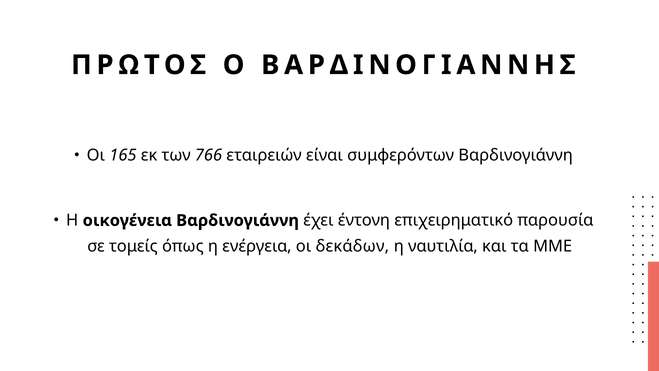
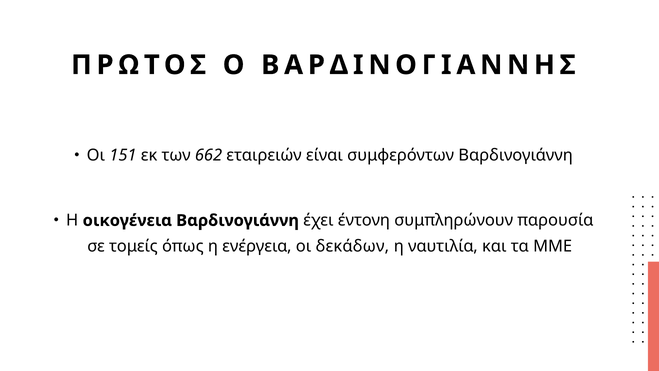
165: 165 -> 151
766: 766 -> 662
επιχειρηματικό: επιχειρηματικό -> συμπληρώνουν
